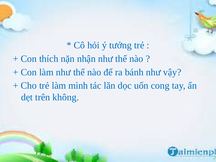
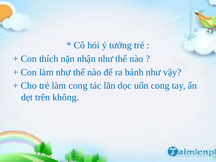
làm mình: mình -> cong
